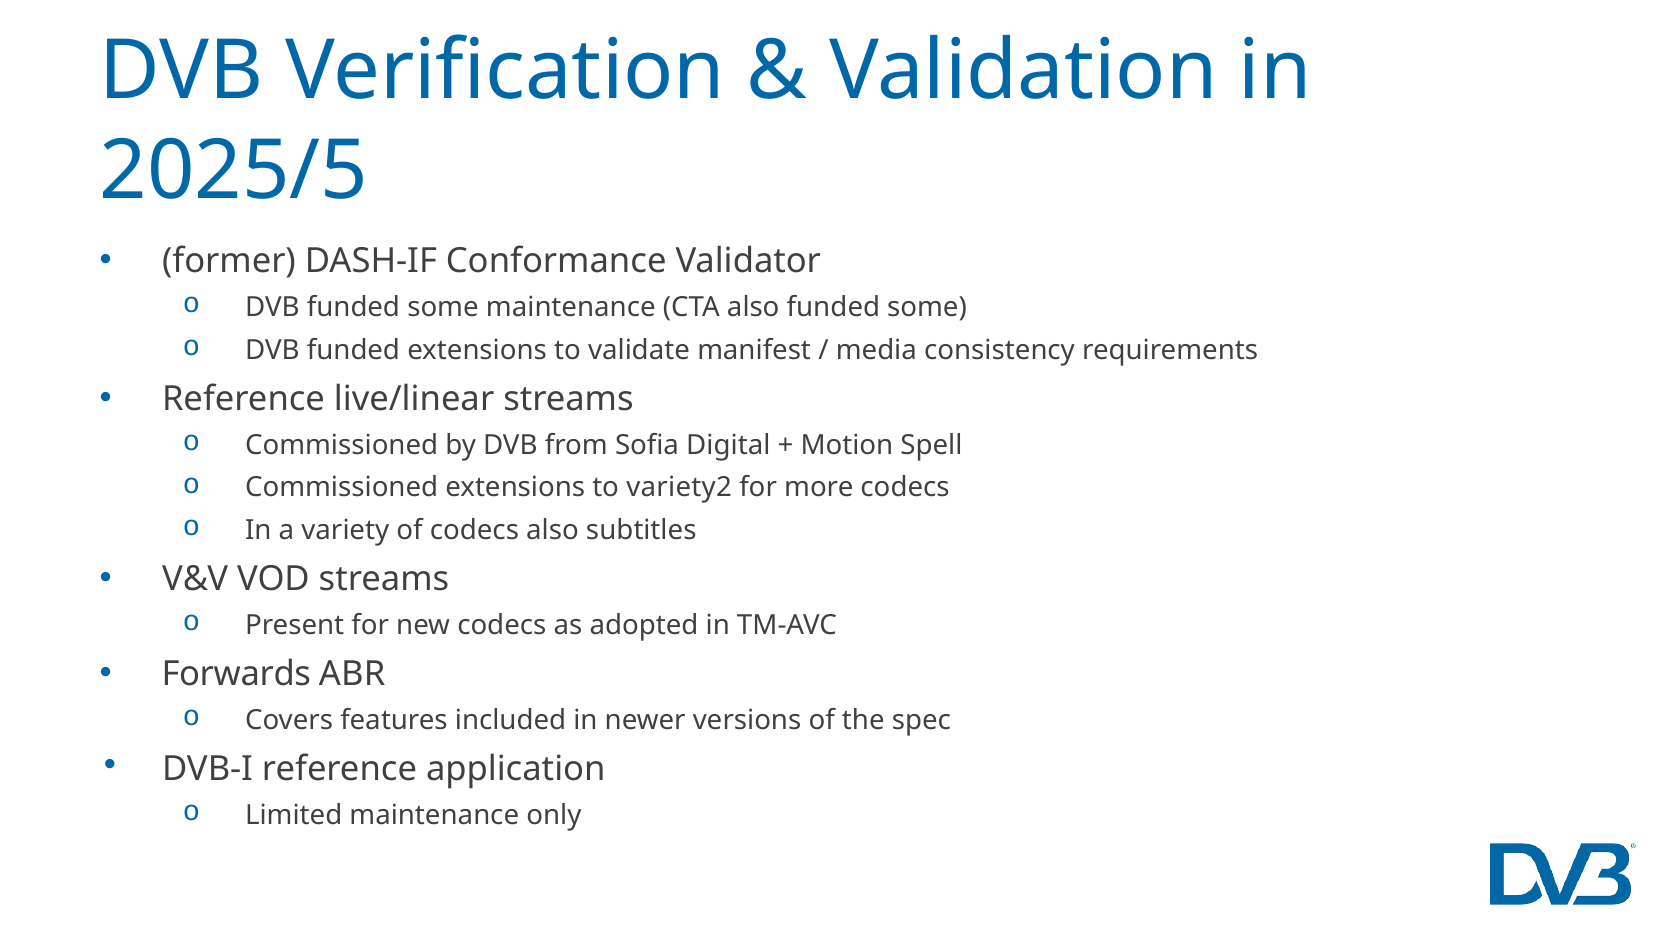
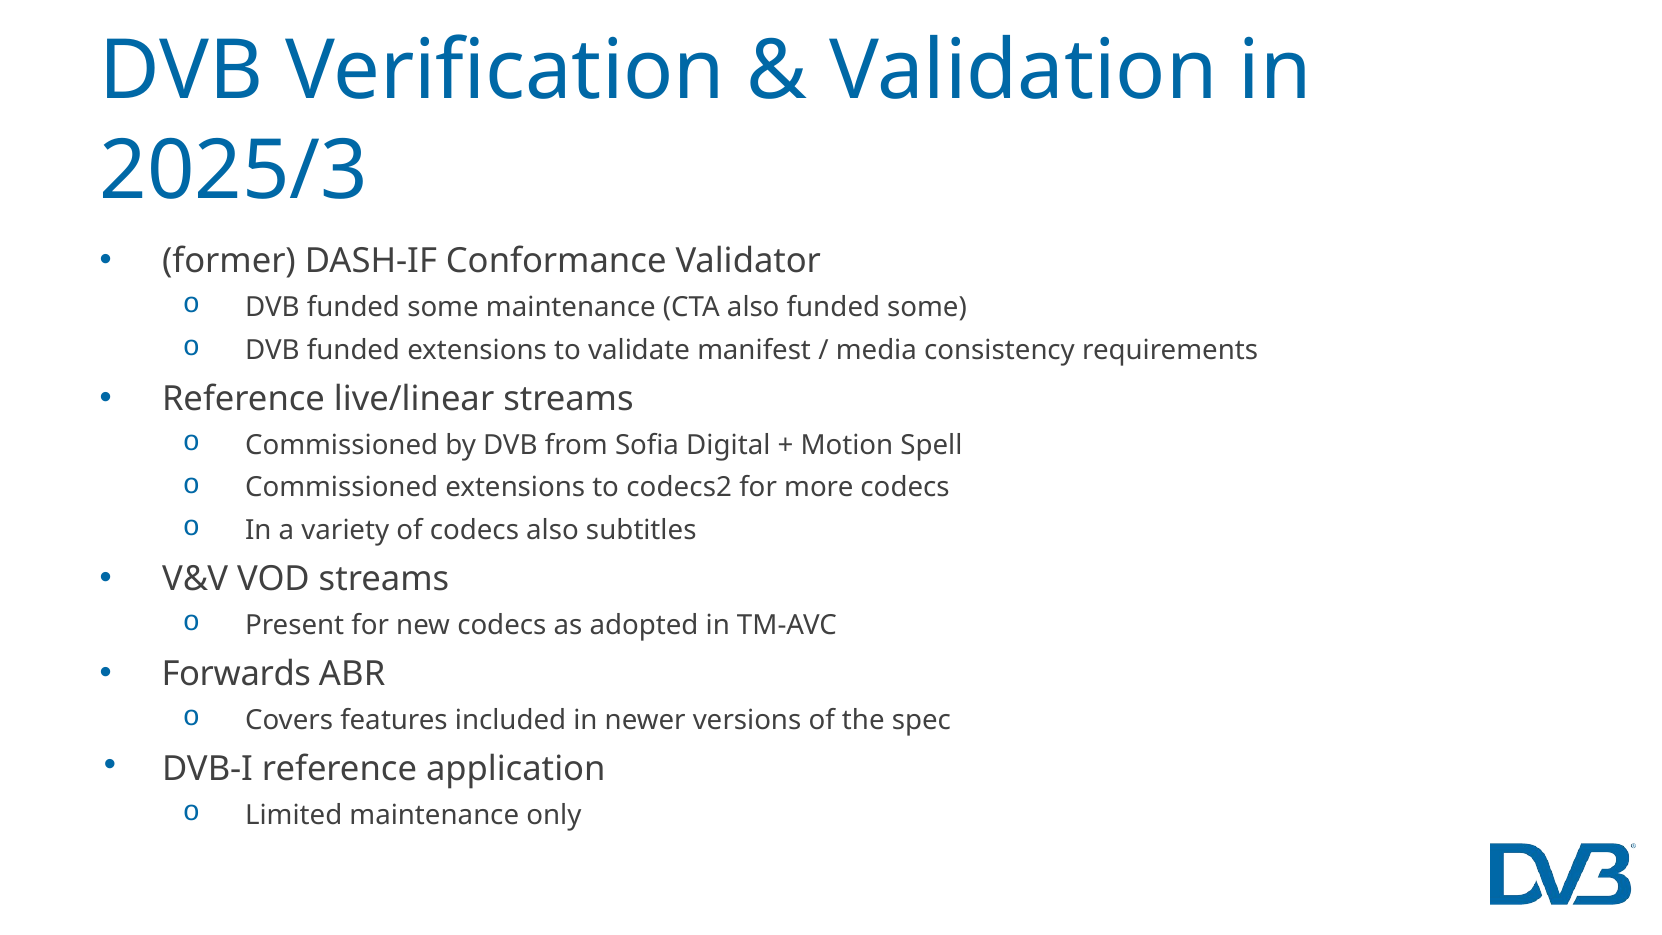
2025/5: 2025/5 -> 2025/3
variety2: variety2 -> codecs2
